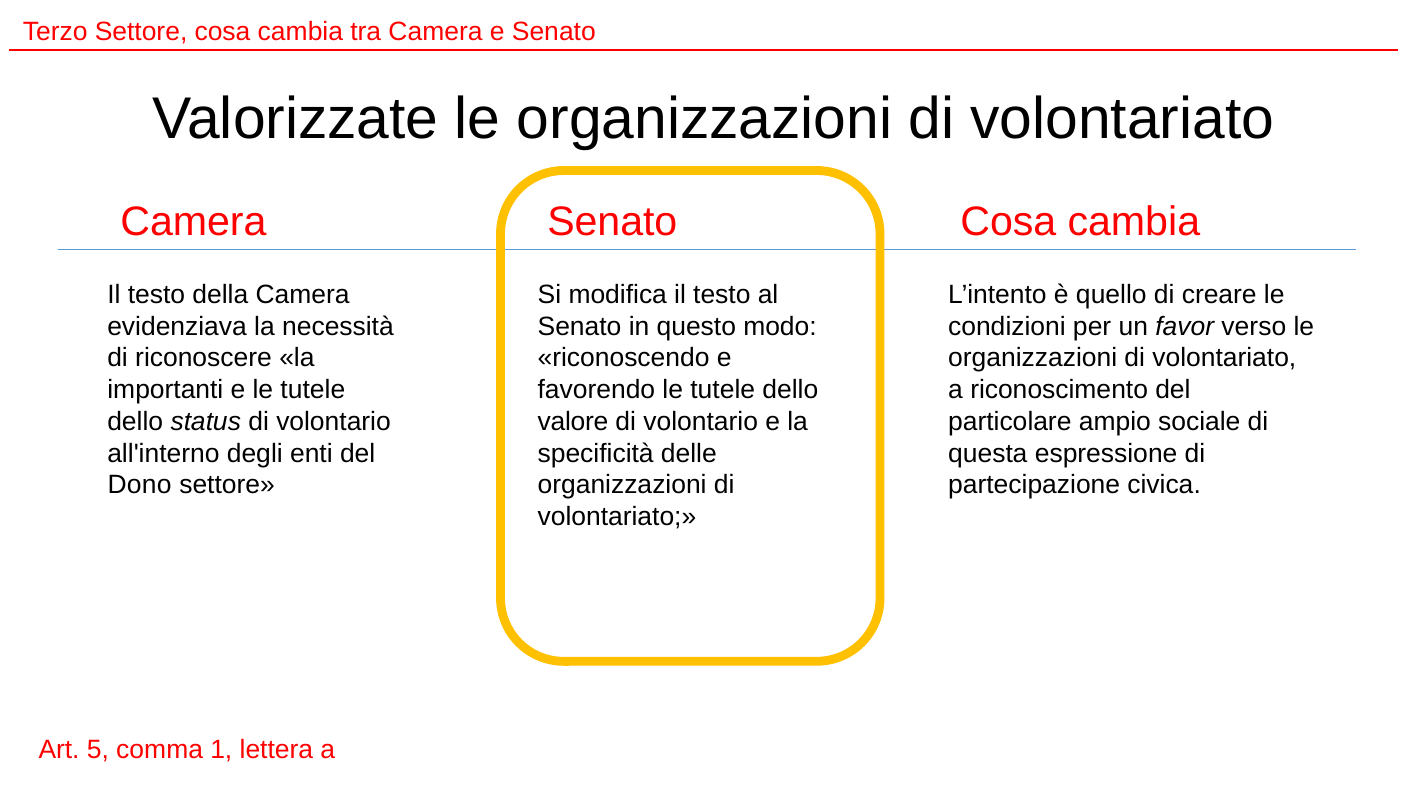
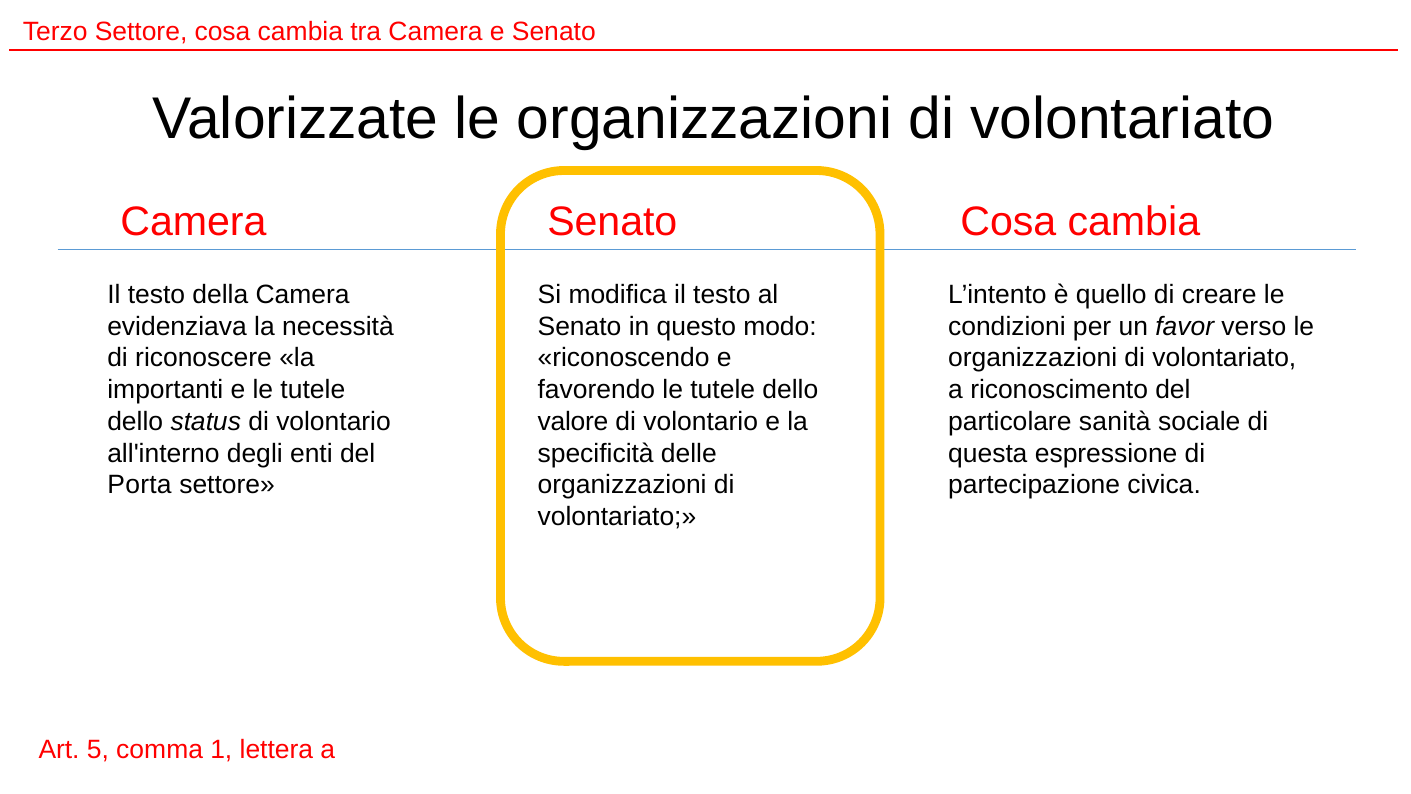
ampio: ampio -> sanità
Dono: Dono -> Porta
